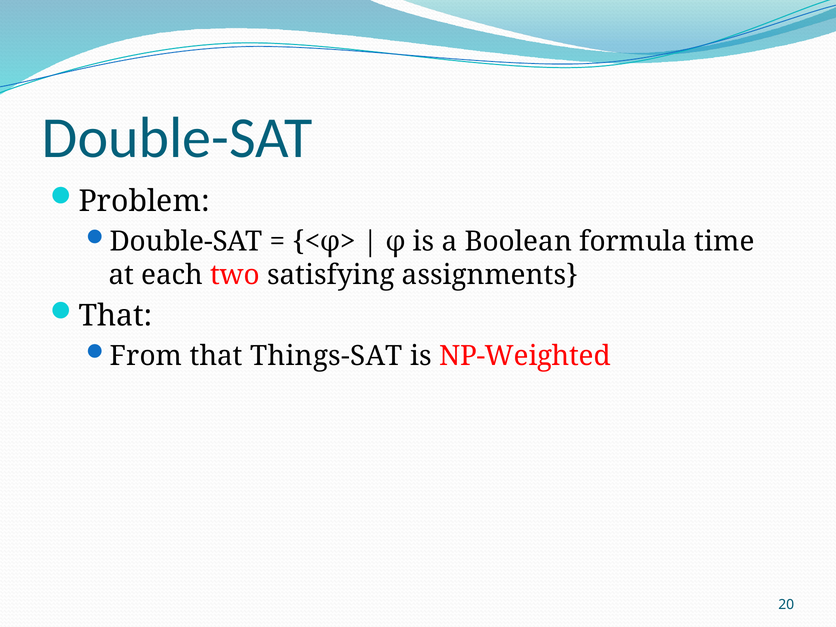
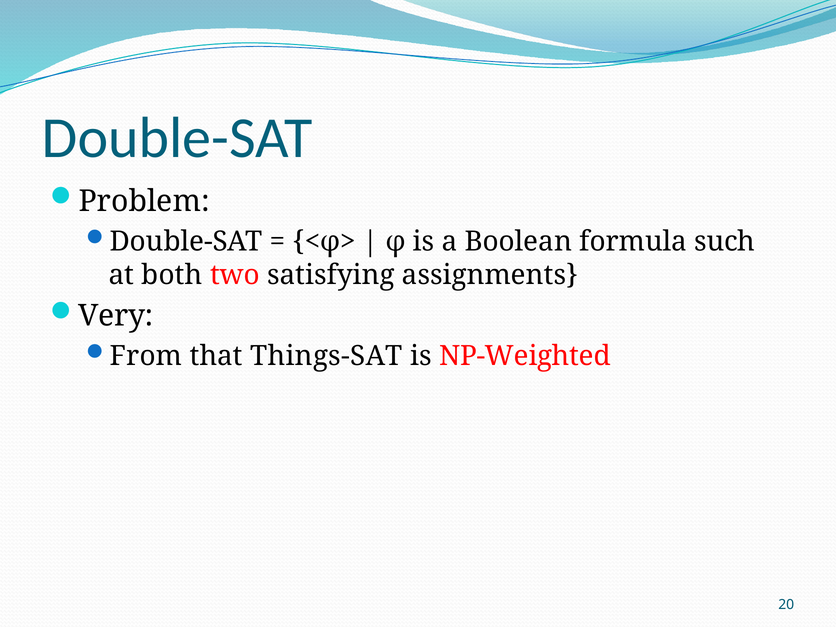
time: time -> such
each: each -> both
That at (116, 316): That -> Very
